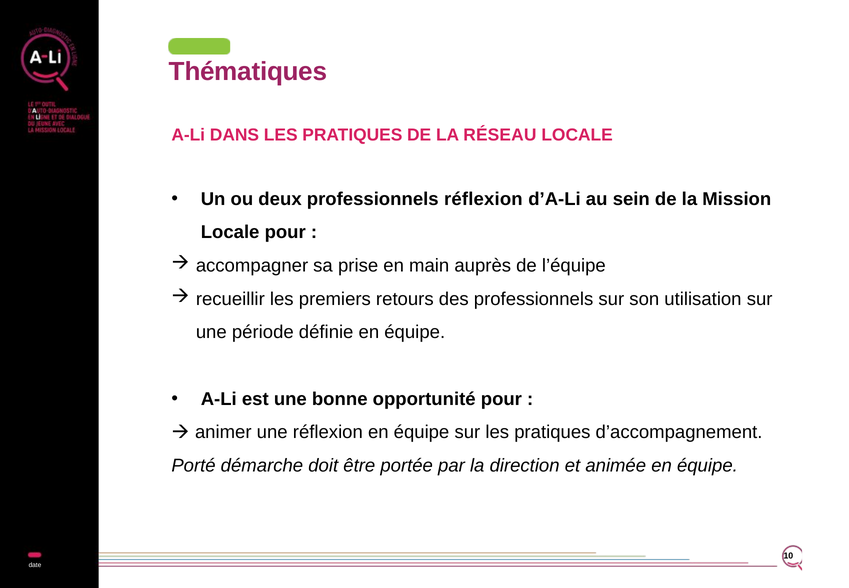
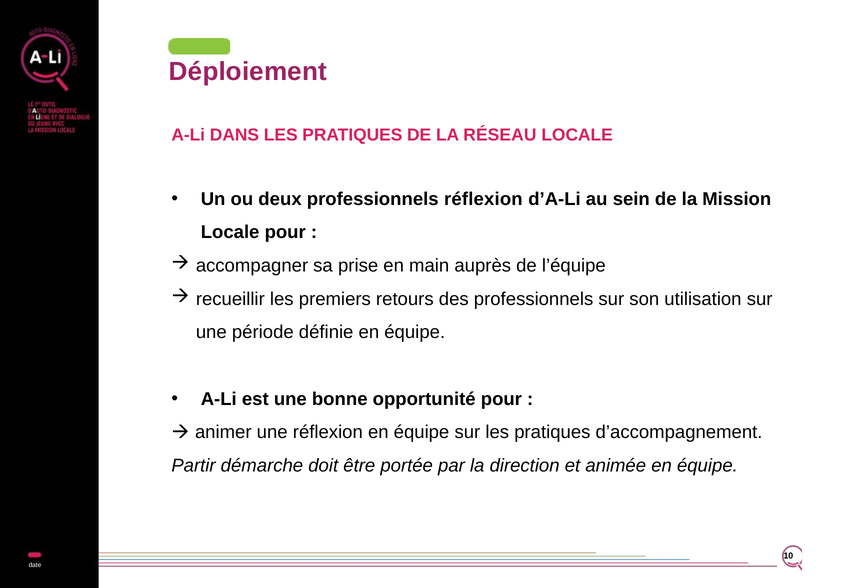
Thématiques: Thématiques -> Déploiement
Porté: Porté -> Partir
